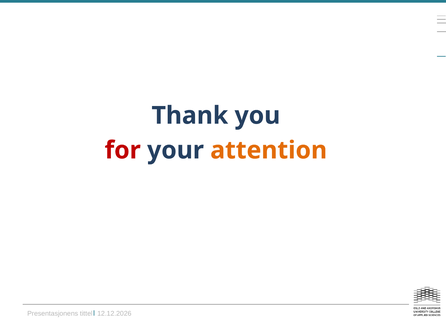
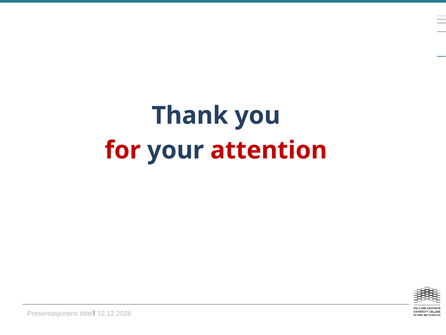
attention colour: orange -> red
